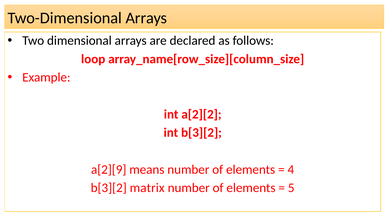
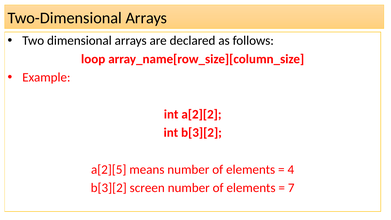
a[2][9: a[2][9 -> a[2][5
matrix: matrix -> screen
5: 5 -> 7
